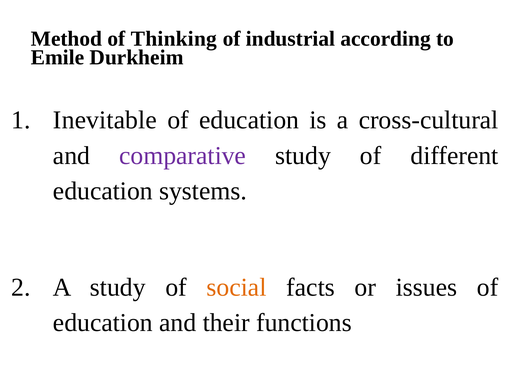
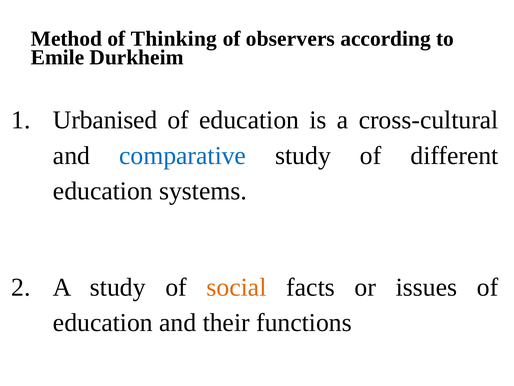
industrial: industrial -> observers
Inevitable: Inevitable -> Urbanised
comparative colour: purple -> blue
